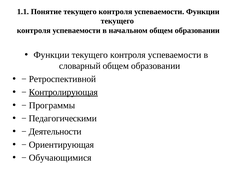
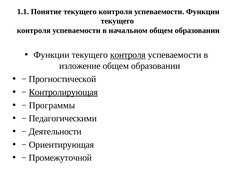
контроля at (128, 55) underline: none -> present
словарный: словарный -> изложение
Ретроспективной: Ретроспективной -> Прогностической
Обучающимися: Обучающимися -> Промежуточной
